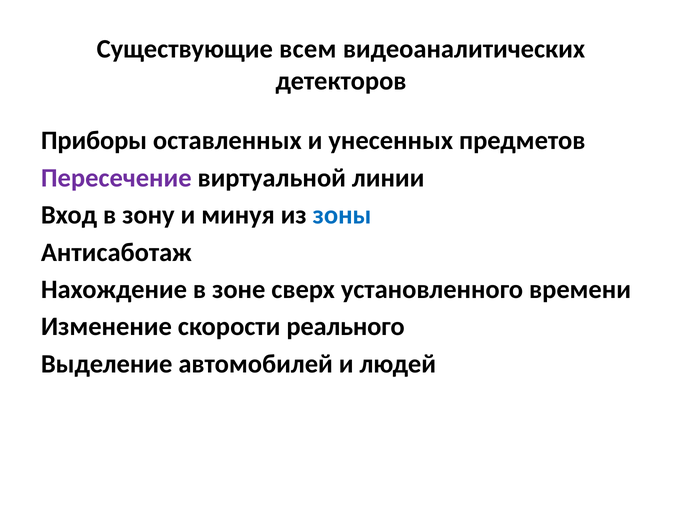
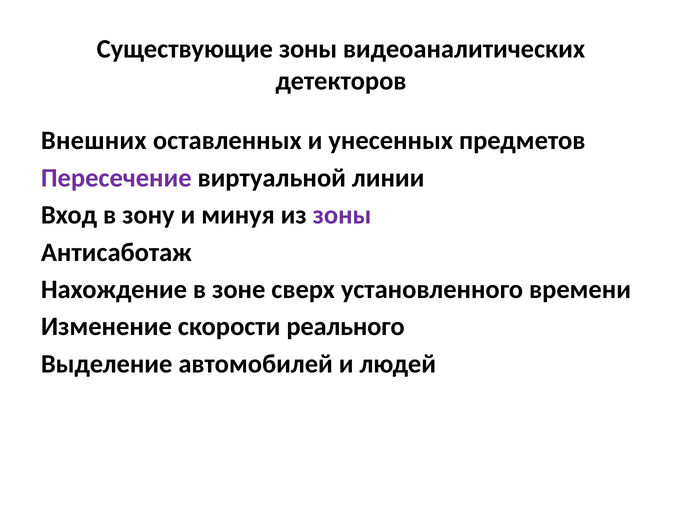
Существующие всем: всем -> зоны
Приборы: Приборы -> Внешних
зоны at (342, 215) colour: blue -> purple
